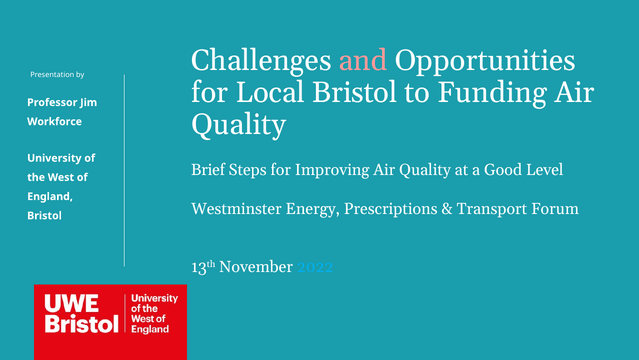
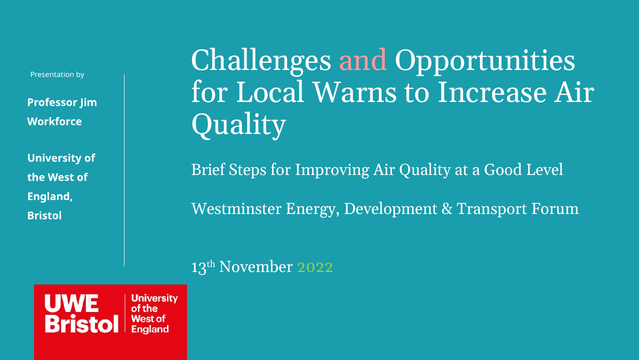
Local Bristol: Bristol -> Warns
Funding: Funding -> Increase
Prescriptions: Prescriptions -> Development
2022 colour: light blue -> light green
